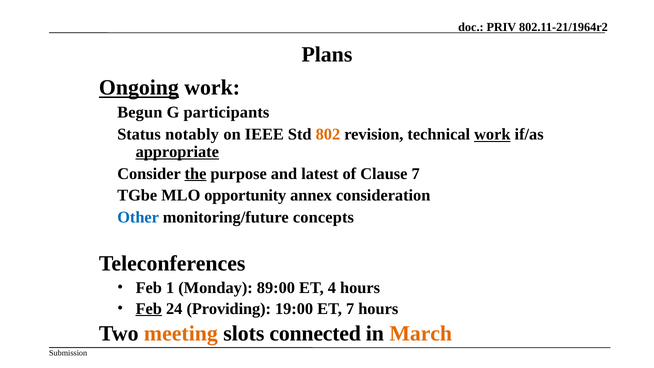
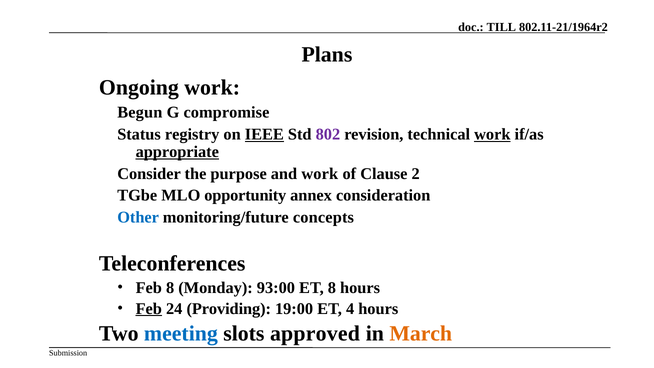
PRIV: PRIV -> TILL
Ongoing underline: present -> none
participants: participants -> compromise
notably: notably -> registry
IEEE underline: none -> present
802 colour: orange -> purple
the underline: present -> none
and latest: latest -> work
Clause 7: 7 -> 2
Feb 1: 1 -> 8
89:00: 89:00 -> 93:00
ET 4: 4 -> 8
ET 7: 7 -> 4
meeting colour: orange -> blue
connected: connected -> approved
